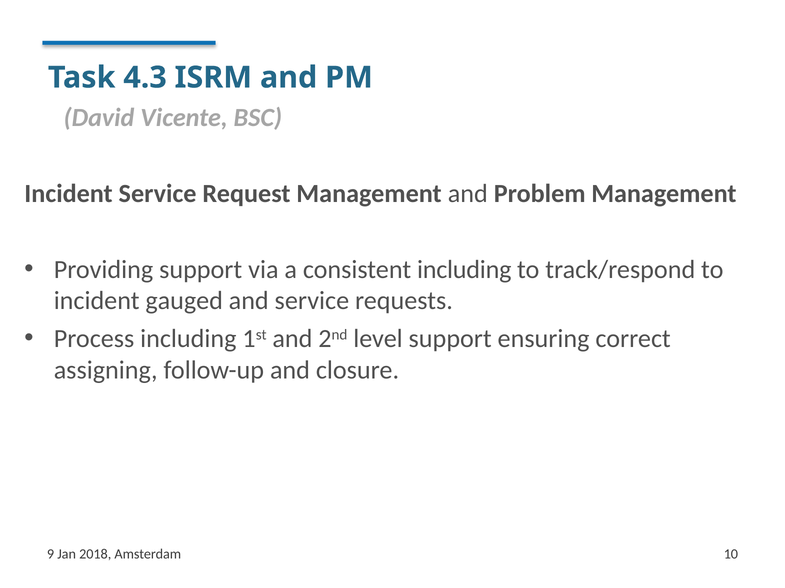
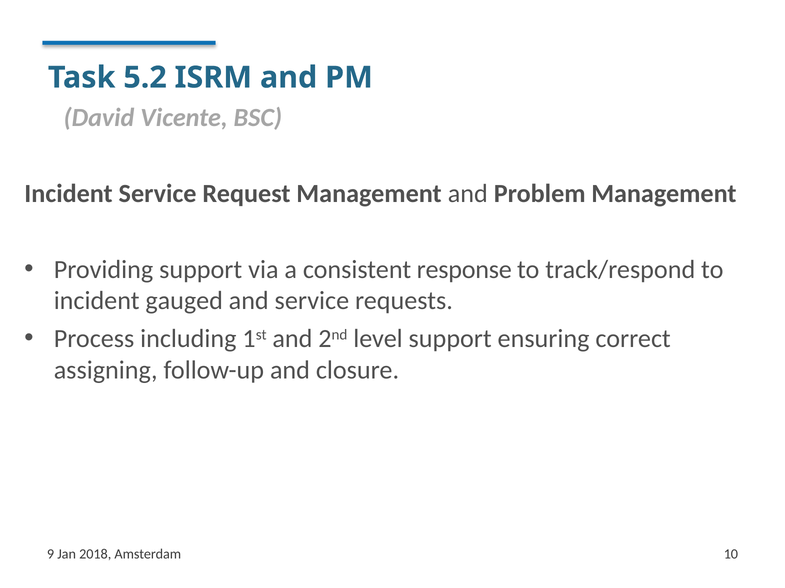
4.3: 4.3 -> 5.2
consistent including: including -> response
